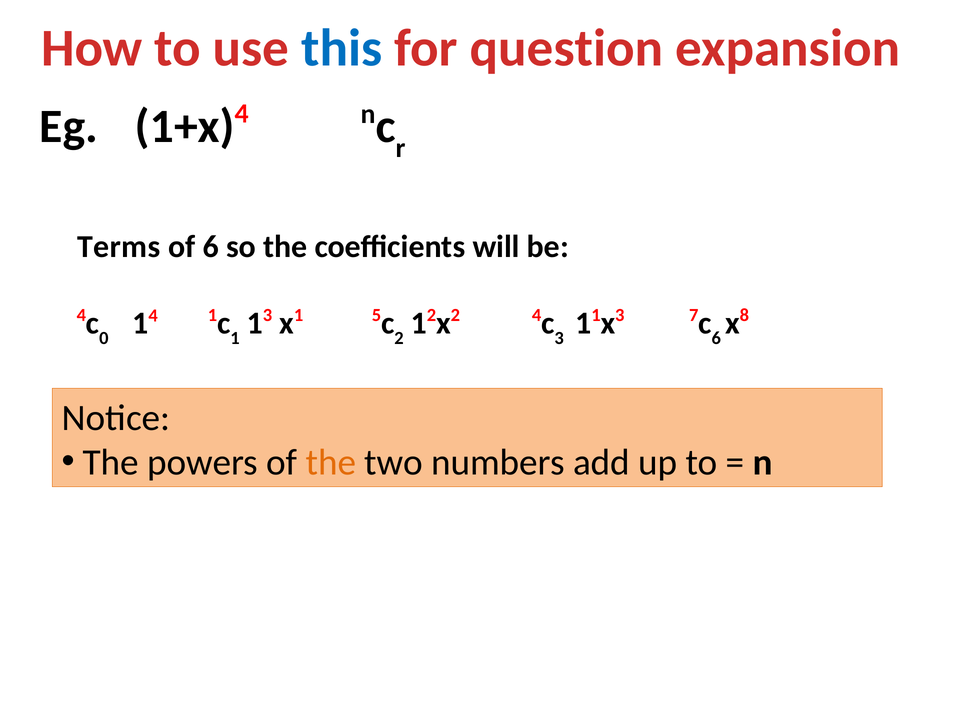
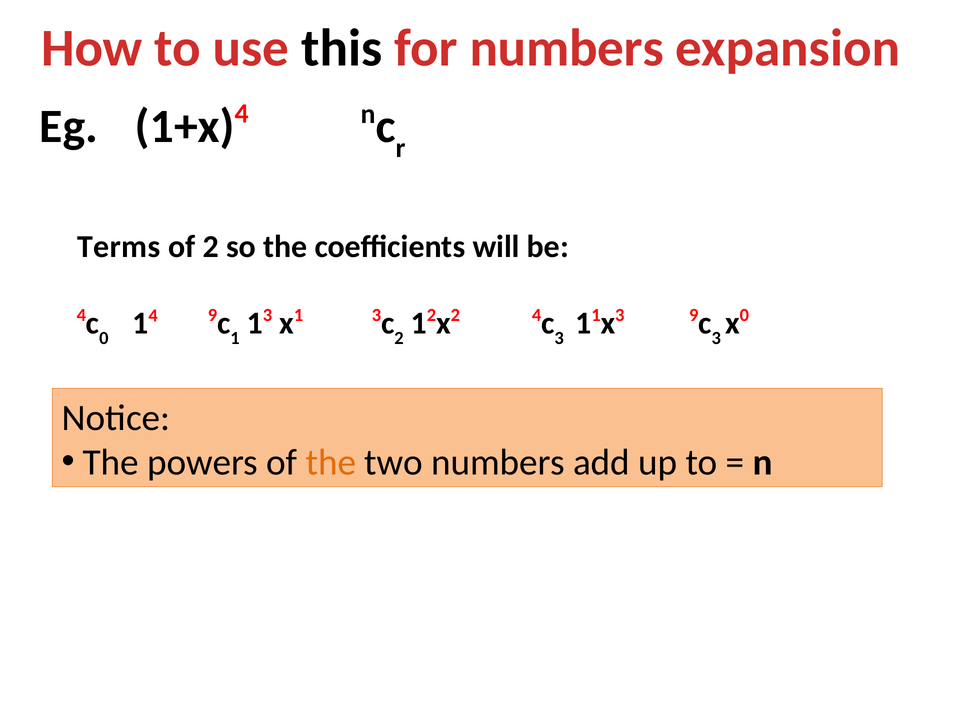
this colour: blue -> black
for question: question -> numbers
of 6: 6 -> 2
14 1: 1 -> 9
5 at (376, 315): 5 -> 3
7 at (694, 315): 7 -> 9
6 at (716, 338): 6 -> 3
8 at (744, 315): 8 -> 0
